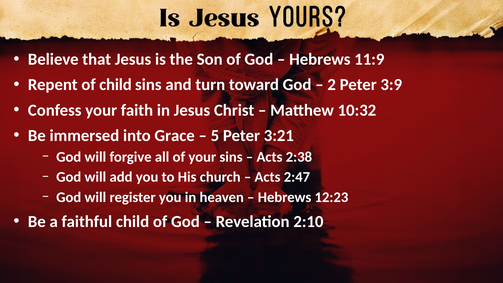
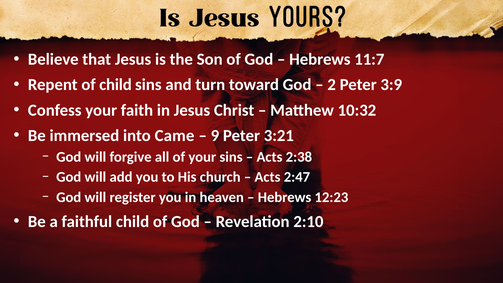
11:9: 11:9 -> 11:7
Grace: Grace -> Came
5: 5 -> 9
